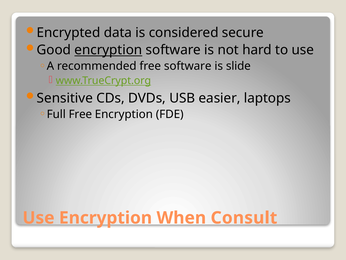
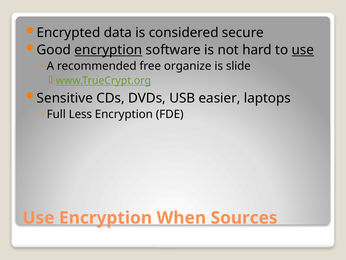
use at (303, 50) underline: none -> present
free software: software -> organize
Full Free: Free -> Less
Consult: Consult -> Sources
